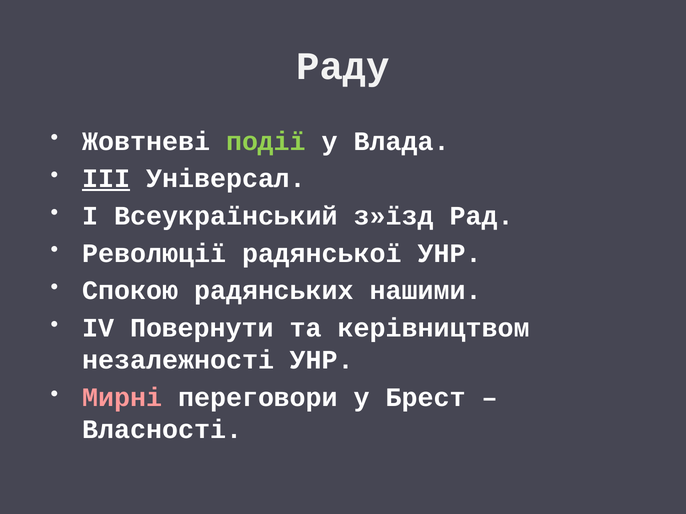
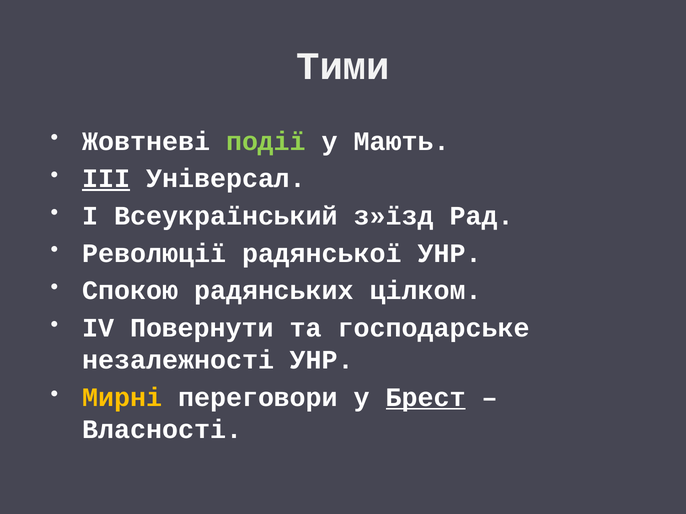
Раду: Раду -> Тими
Влада: Влада -> Мають
нашими: нашими -> цілком
керівництвом: керівництвом -> господарське
Мирні colour: pink -> yellow
Брест underline: none -> present
